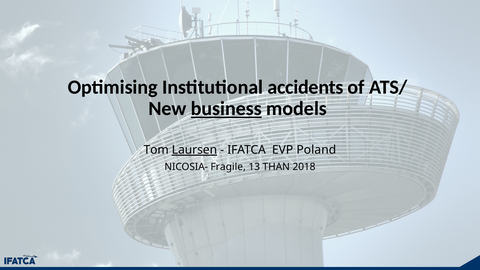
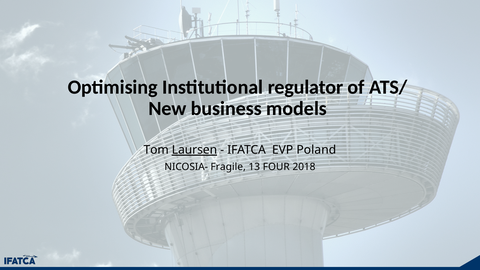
accidents: accidents -> regulator
business underline: present -> none
THAN: THAN -> FOUR
